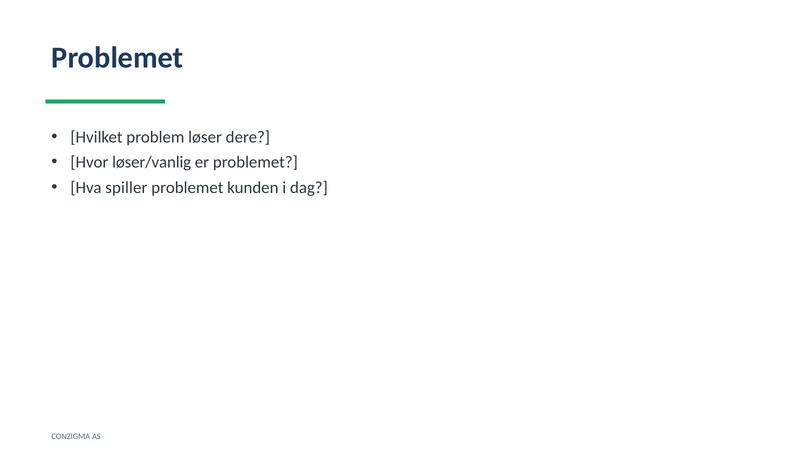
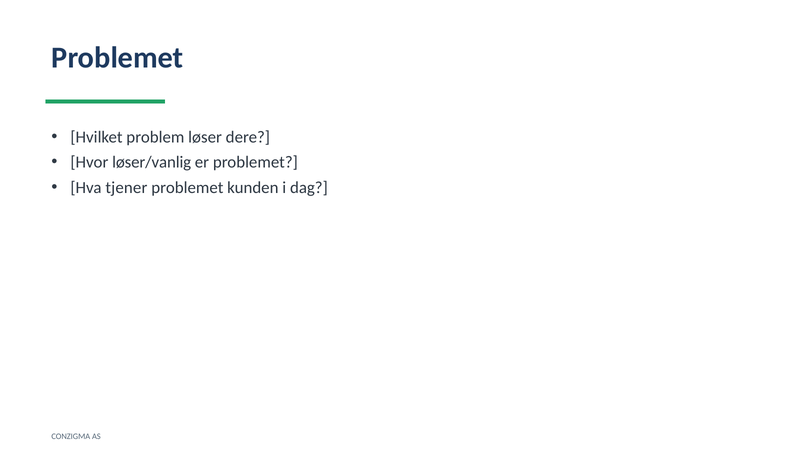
spiller: spiller -> tjener
